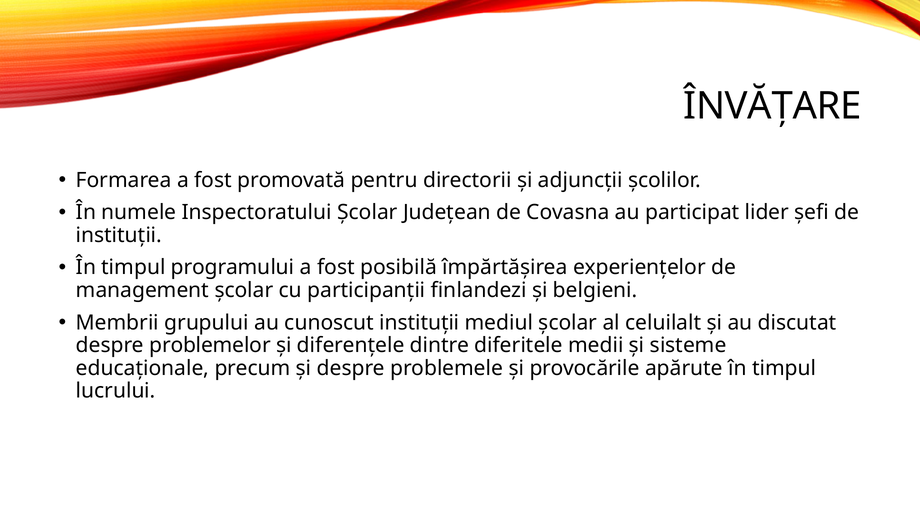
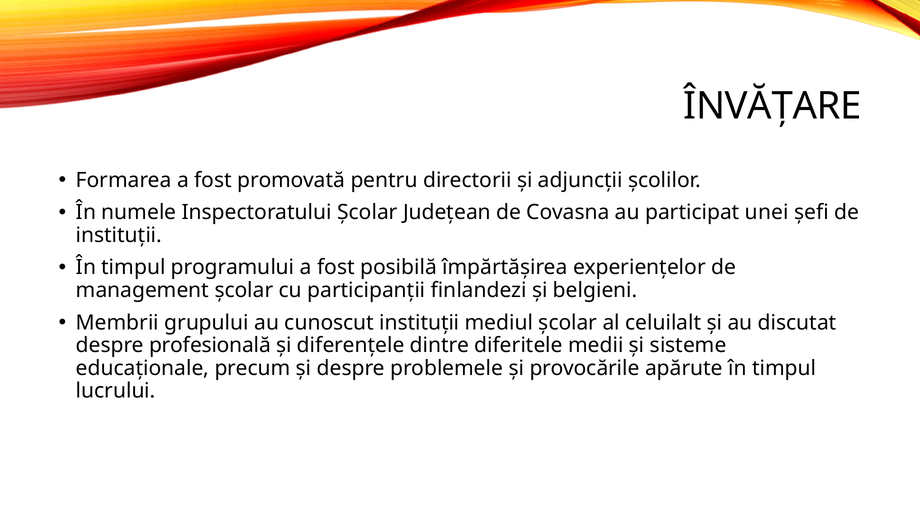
lider: lider -> unei
problemelor: problemelor -> profesională
